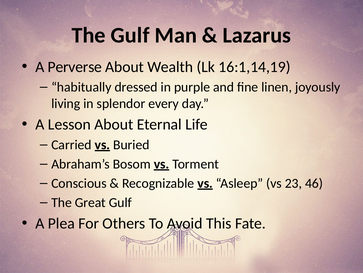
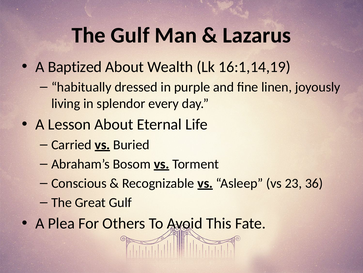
Perverse: Perverse -> Baptized
46: 46 -> 36
